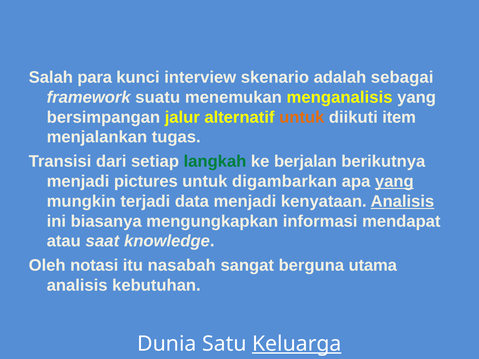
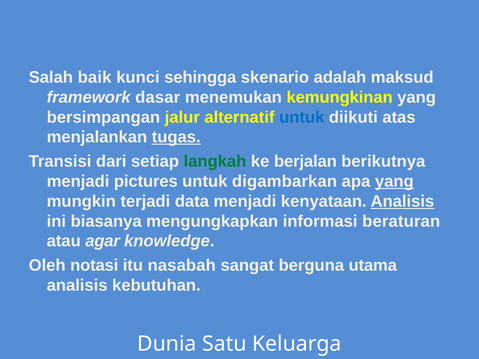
para: para -> baik
interview: interview -> sehingga
sebagai: sebagai -> maksud
suatu: suatu -> dasar
menganalisis: menganalisis -> kemungkinan
untuk at (302, 117) colour: orange -> blue
item: item -> atas
tugas underline: none -> present
mendapat: mendapat -> beraturan
saat: saat -> agar
Keluarga underline: present -> none
